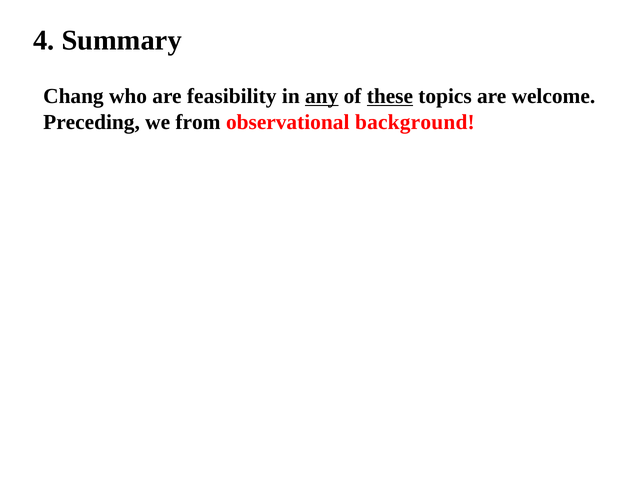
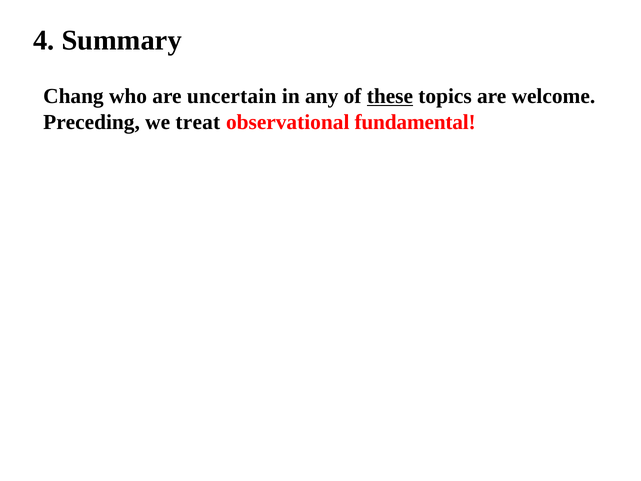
feasibility: feasibility -> uncertain
any underline: present -> none
from: from -> treat
background: background -> fundamental
